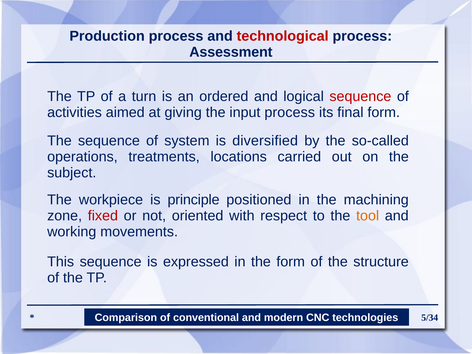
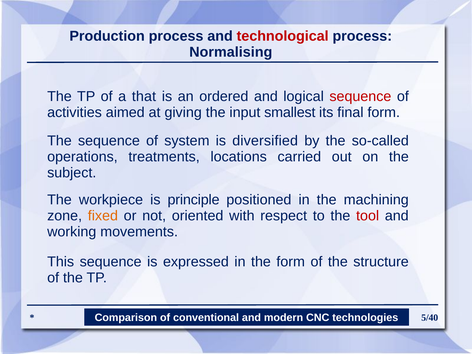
Assessment: Assessment -> Normalising
turn: turn -> that
input process: process -> smallest
fixed colour: red -> orange
tool colour: orange -> red
5/34: 5/34 -> 5/40
